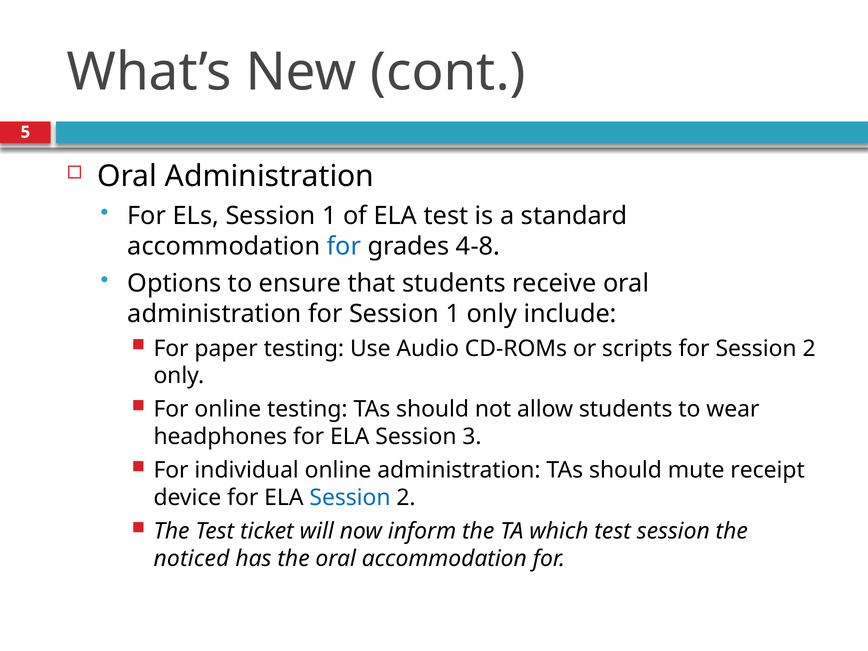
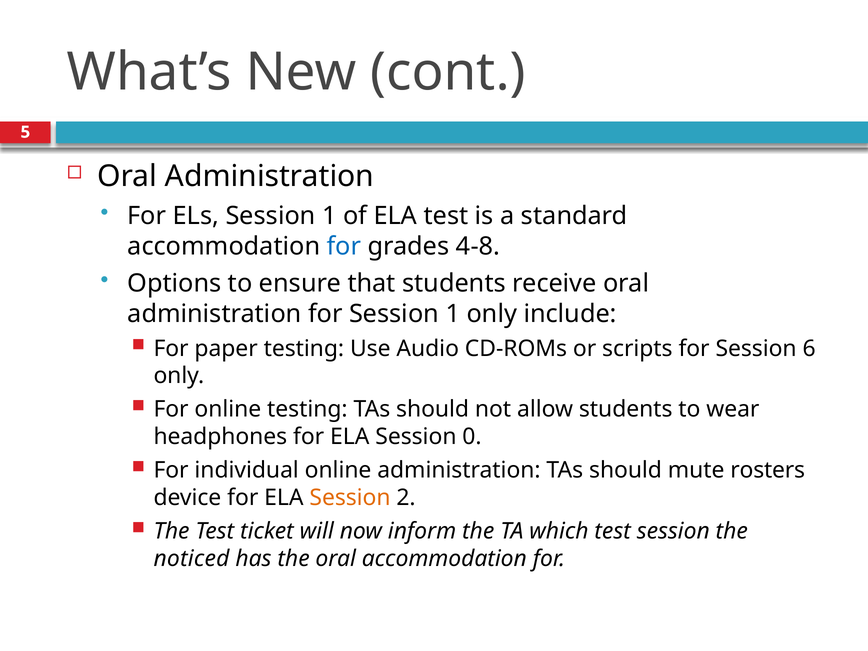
for Session 2: 2 -> 6
3: 3 -> 0
receipt: receipt -> rosters
Session at (350, 498) colour: blue -> orange
